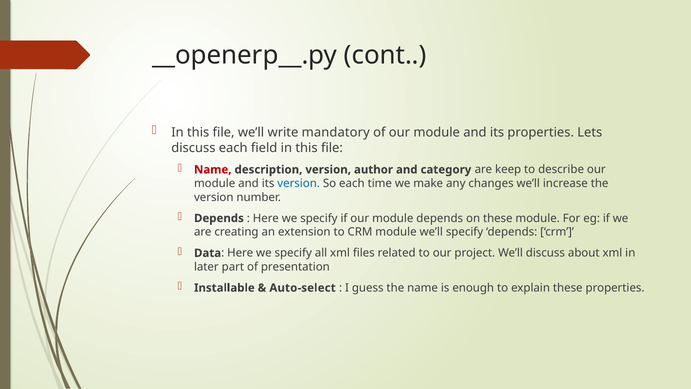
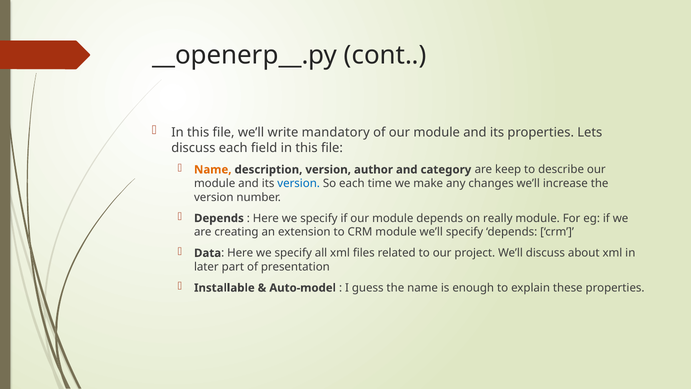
Name at (213, 170) colour: red -> orange
on these: these -> really
Auto-select: Auto-select -> Auto-model
